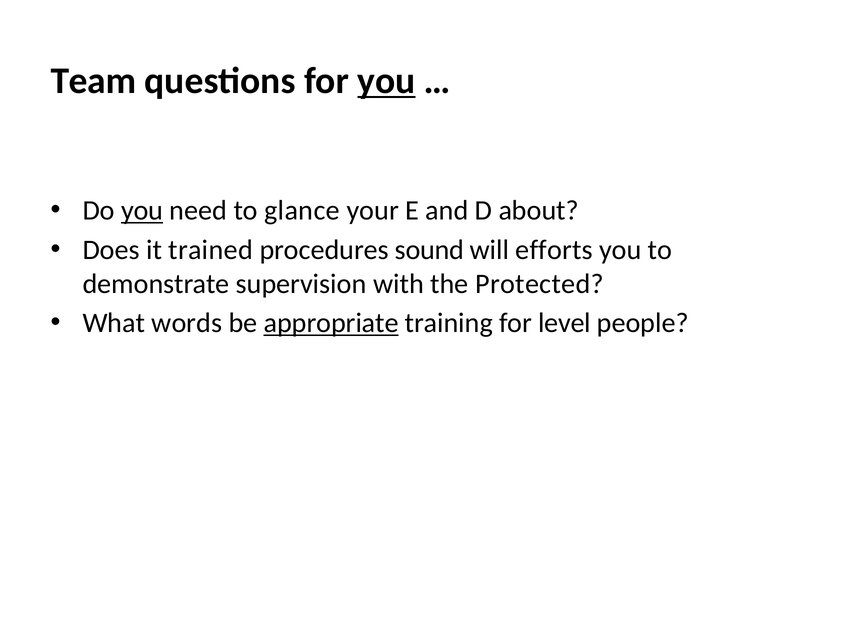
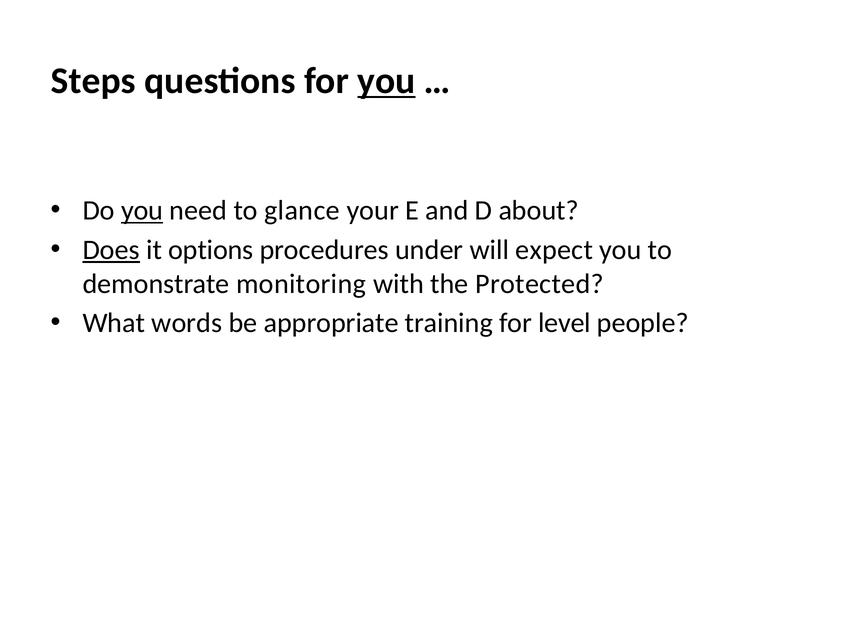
Team: Team -> Steps
Does underline: none -> present
trained: trained -> options
sound: sound -> under
efforts: efforts -> expect
supervision: supervision -> monitoring
appropriate underline: present -> none
